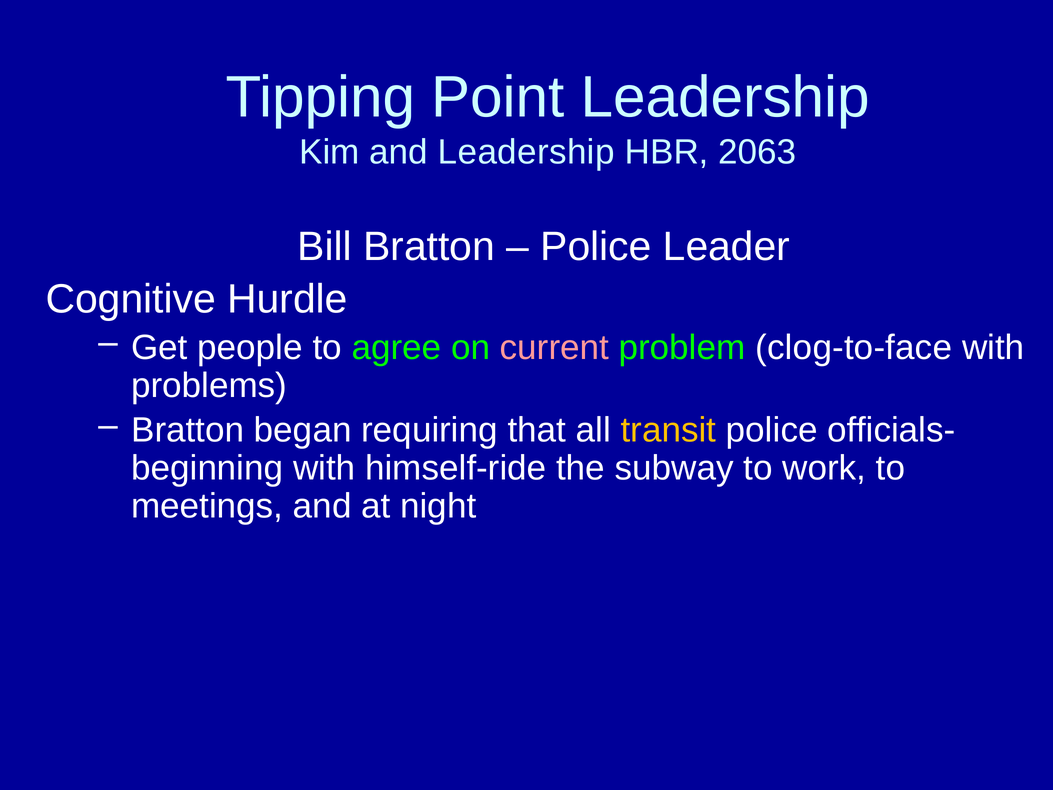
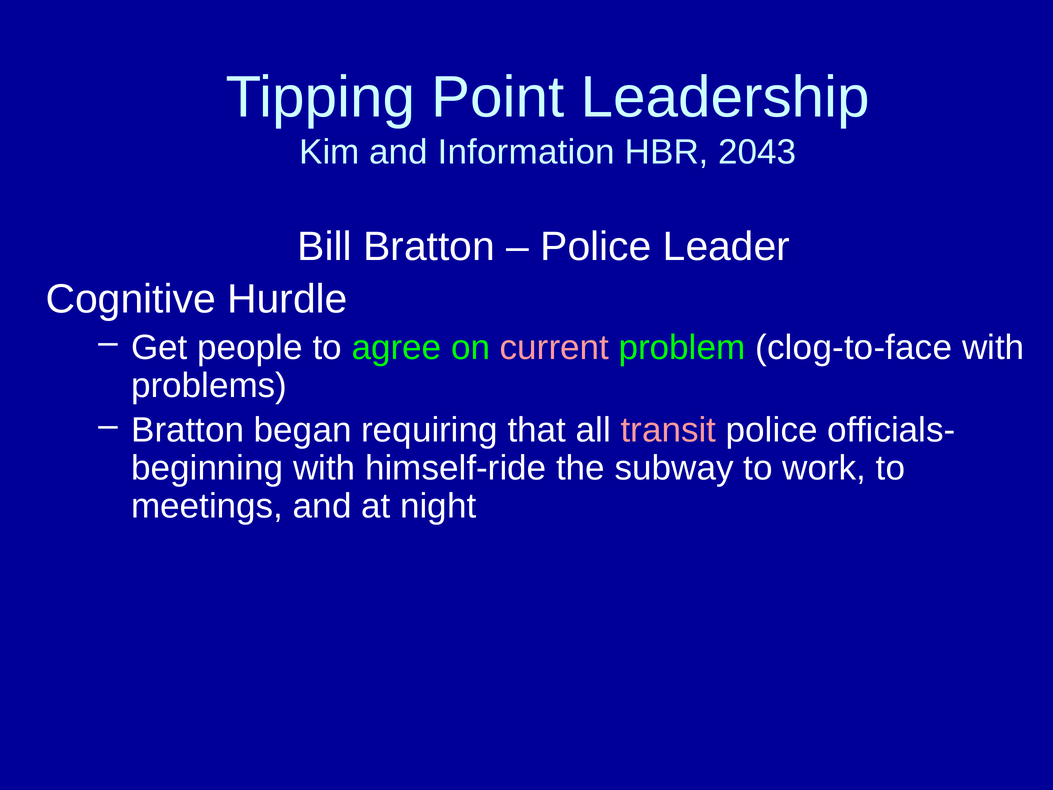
and Leadership: Leadership -> Information
2063: 2063 -> 2043
transit colour: yellow -> pink
